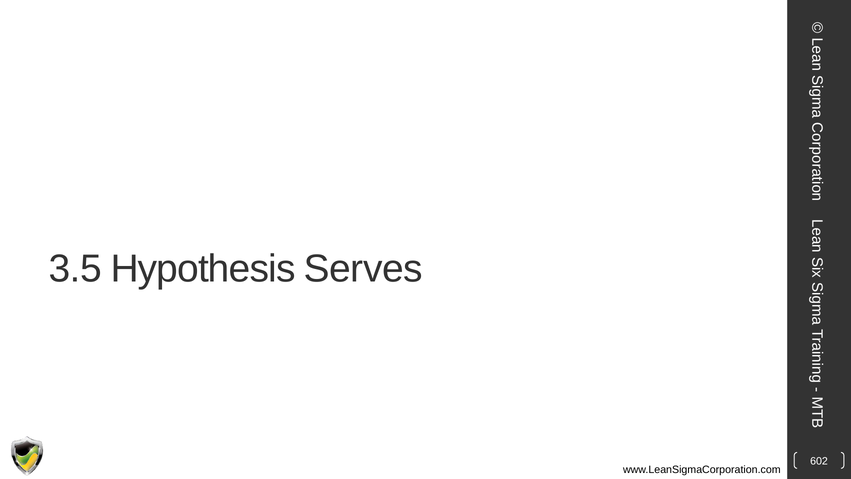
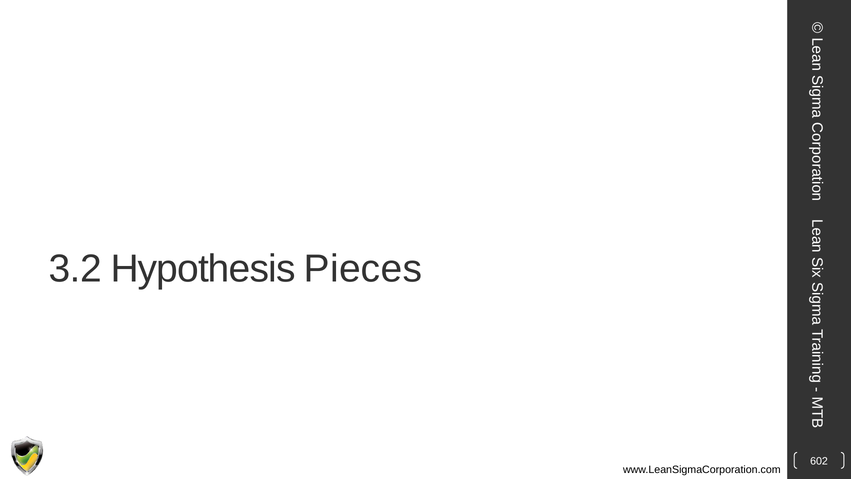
3.5: 3.5 -> 3.2
Serves: Serves -> Pieces
